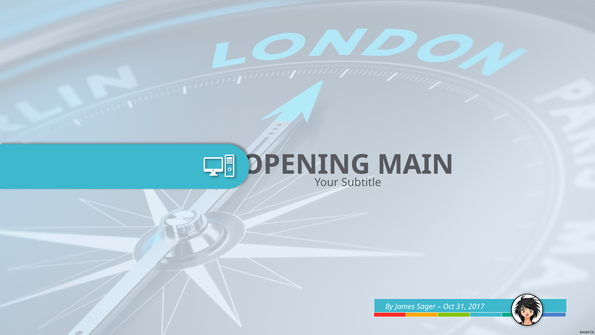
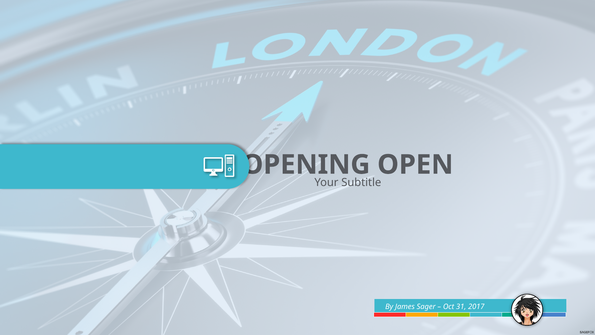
MAIN: MAIN -> OPEN
